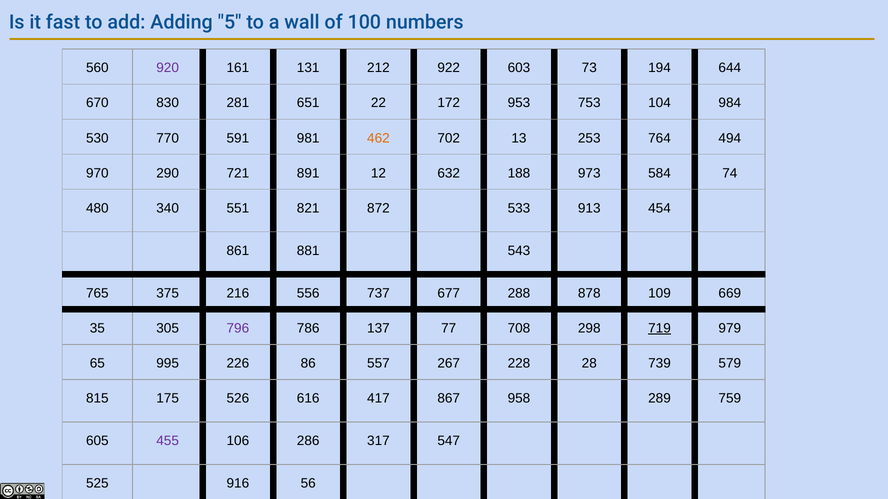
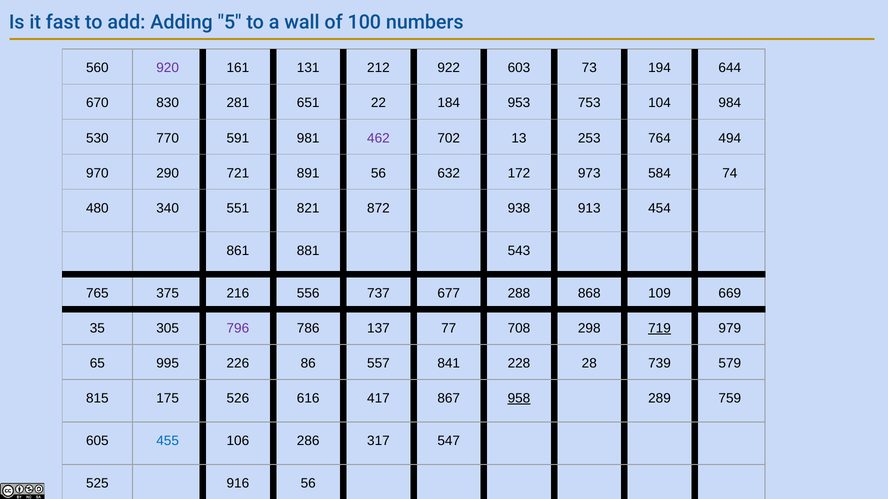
172: 172 -> 184
462 colour: orange -> purple
891 12: 12 -> 56
188: 188 -> 172
533: 533 -> 938
878: 878 -> 868
267: 267 -> 841
958 underline: none -> present
455 colour: purple -> blue
